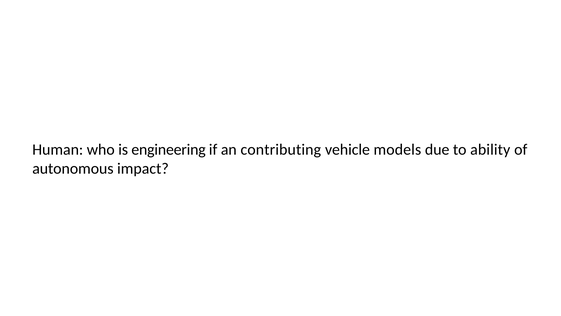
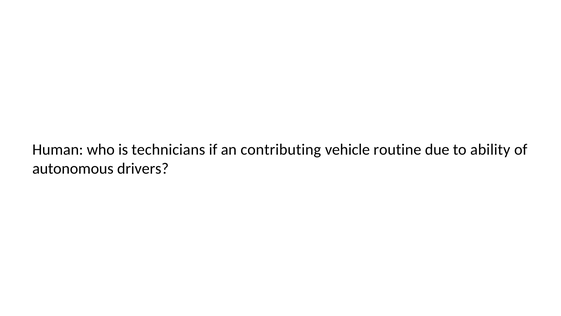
engineering: engineering -> technicians
models: models -> routine
impact: impact -> drivers
